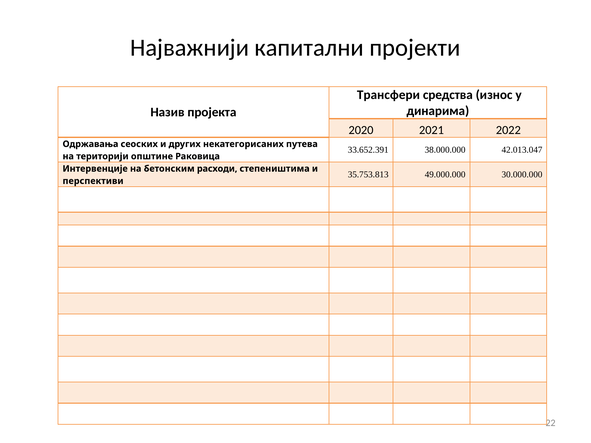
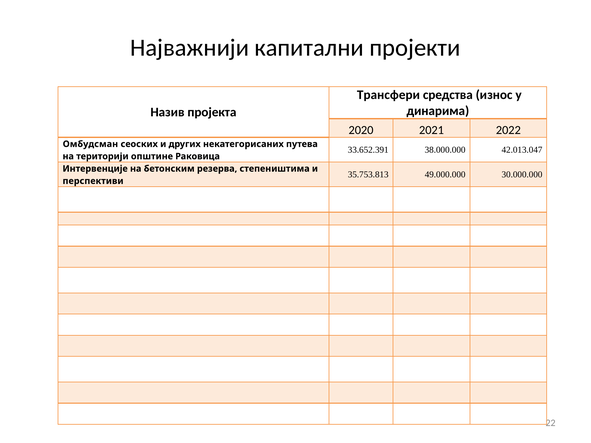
Одржавања: Одржавања -> Омбудсман
расходи: расходи -> резерва
